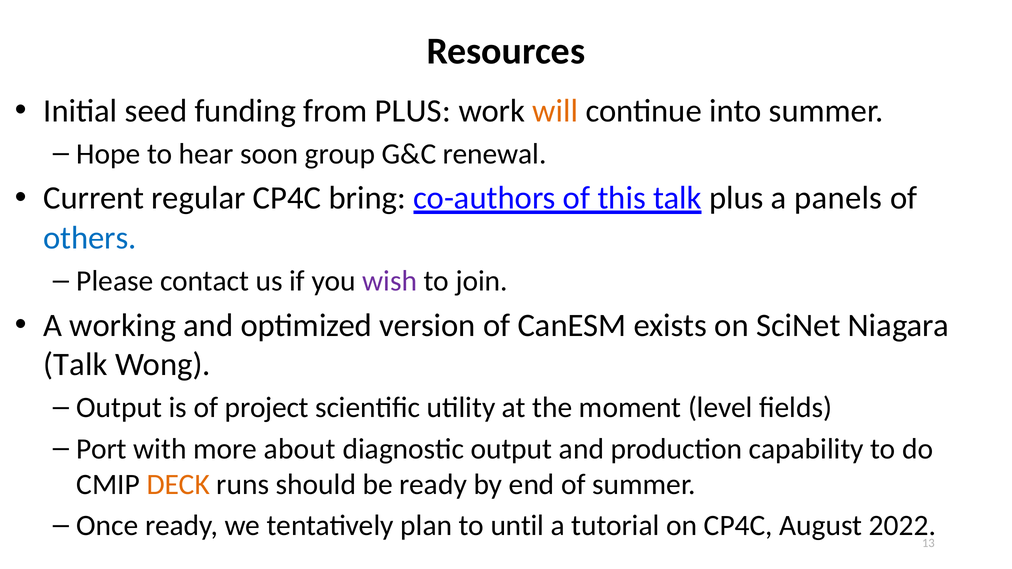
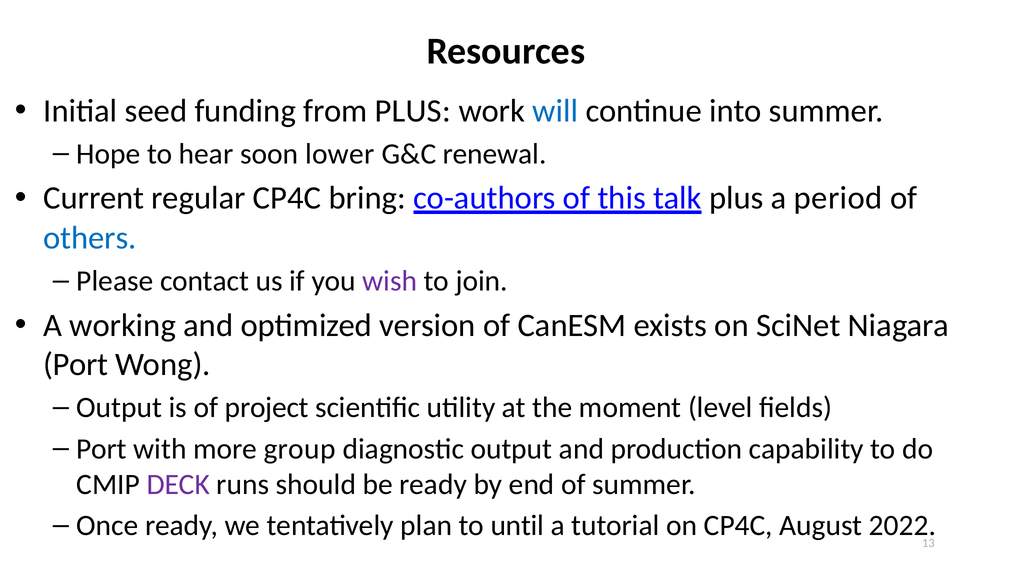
will colour: orange -> blue
group: group -> lower
panels: panels -> period
Talk at (75, 365): Talk -> Port
about: about -> group
DECK colour: orange -> purple
